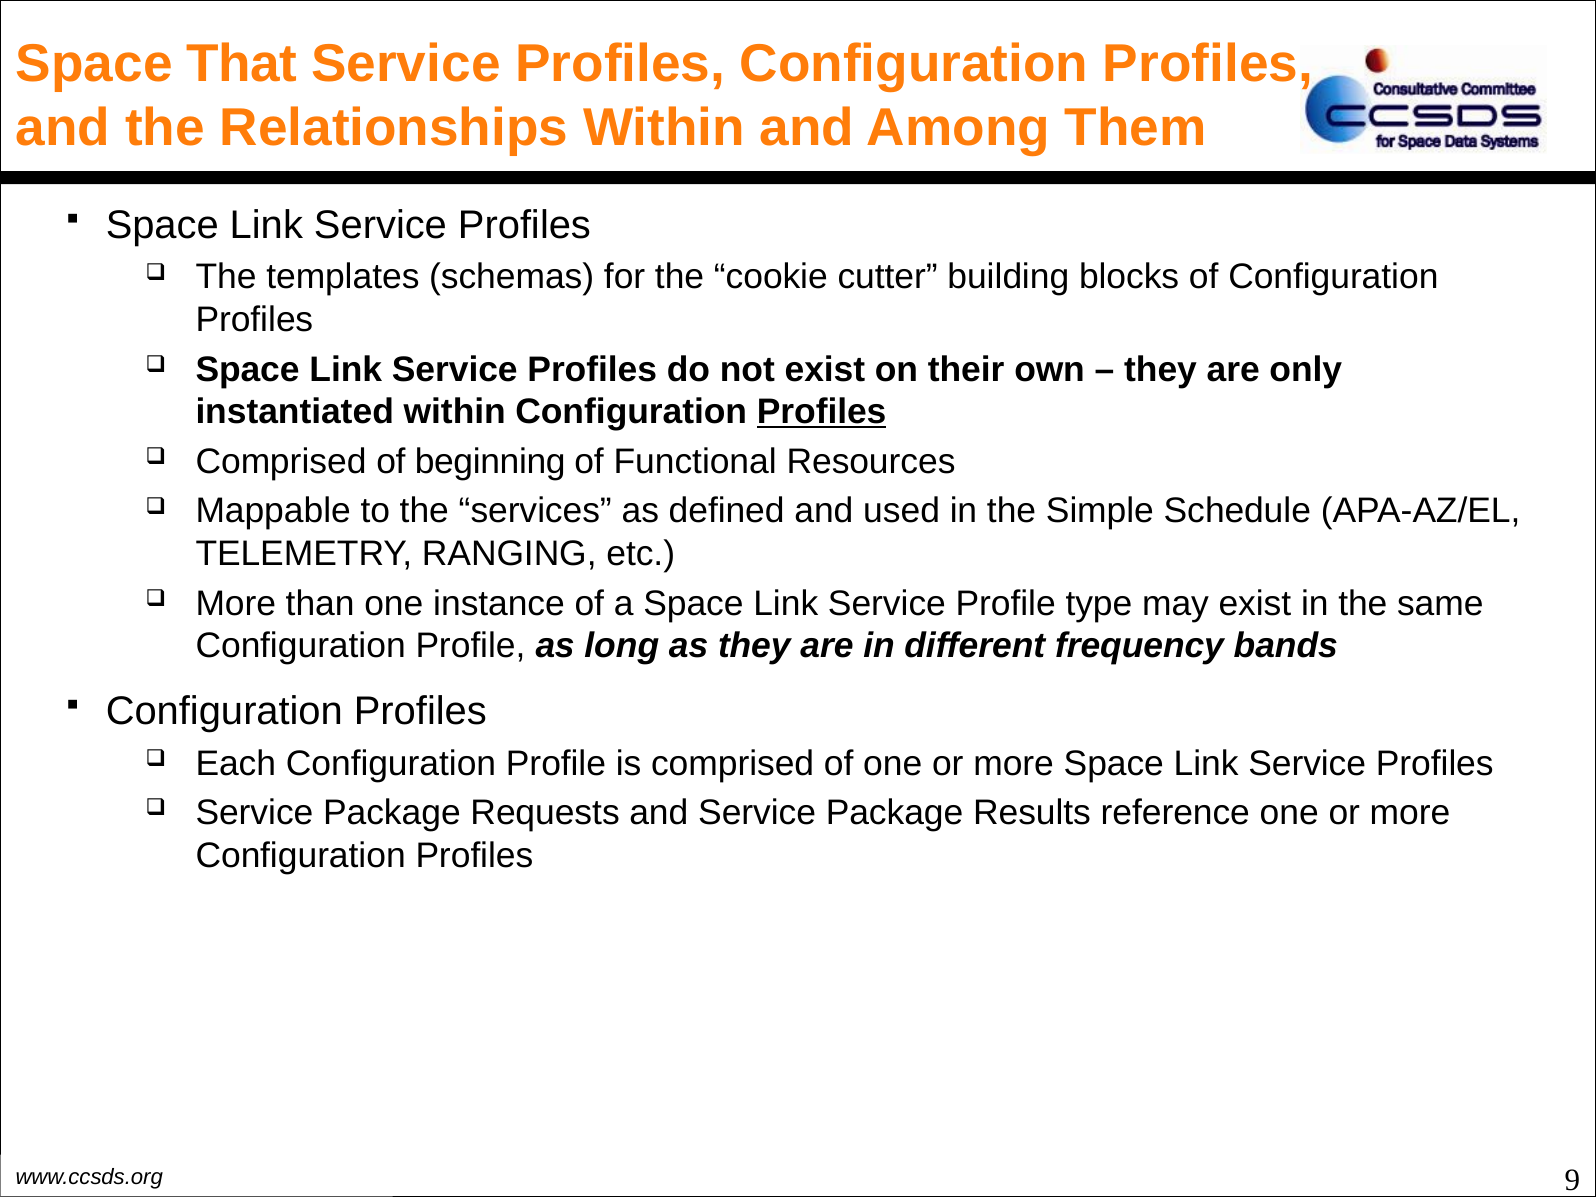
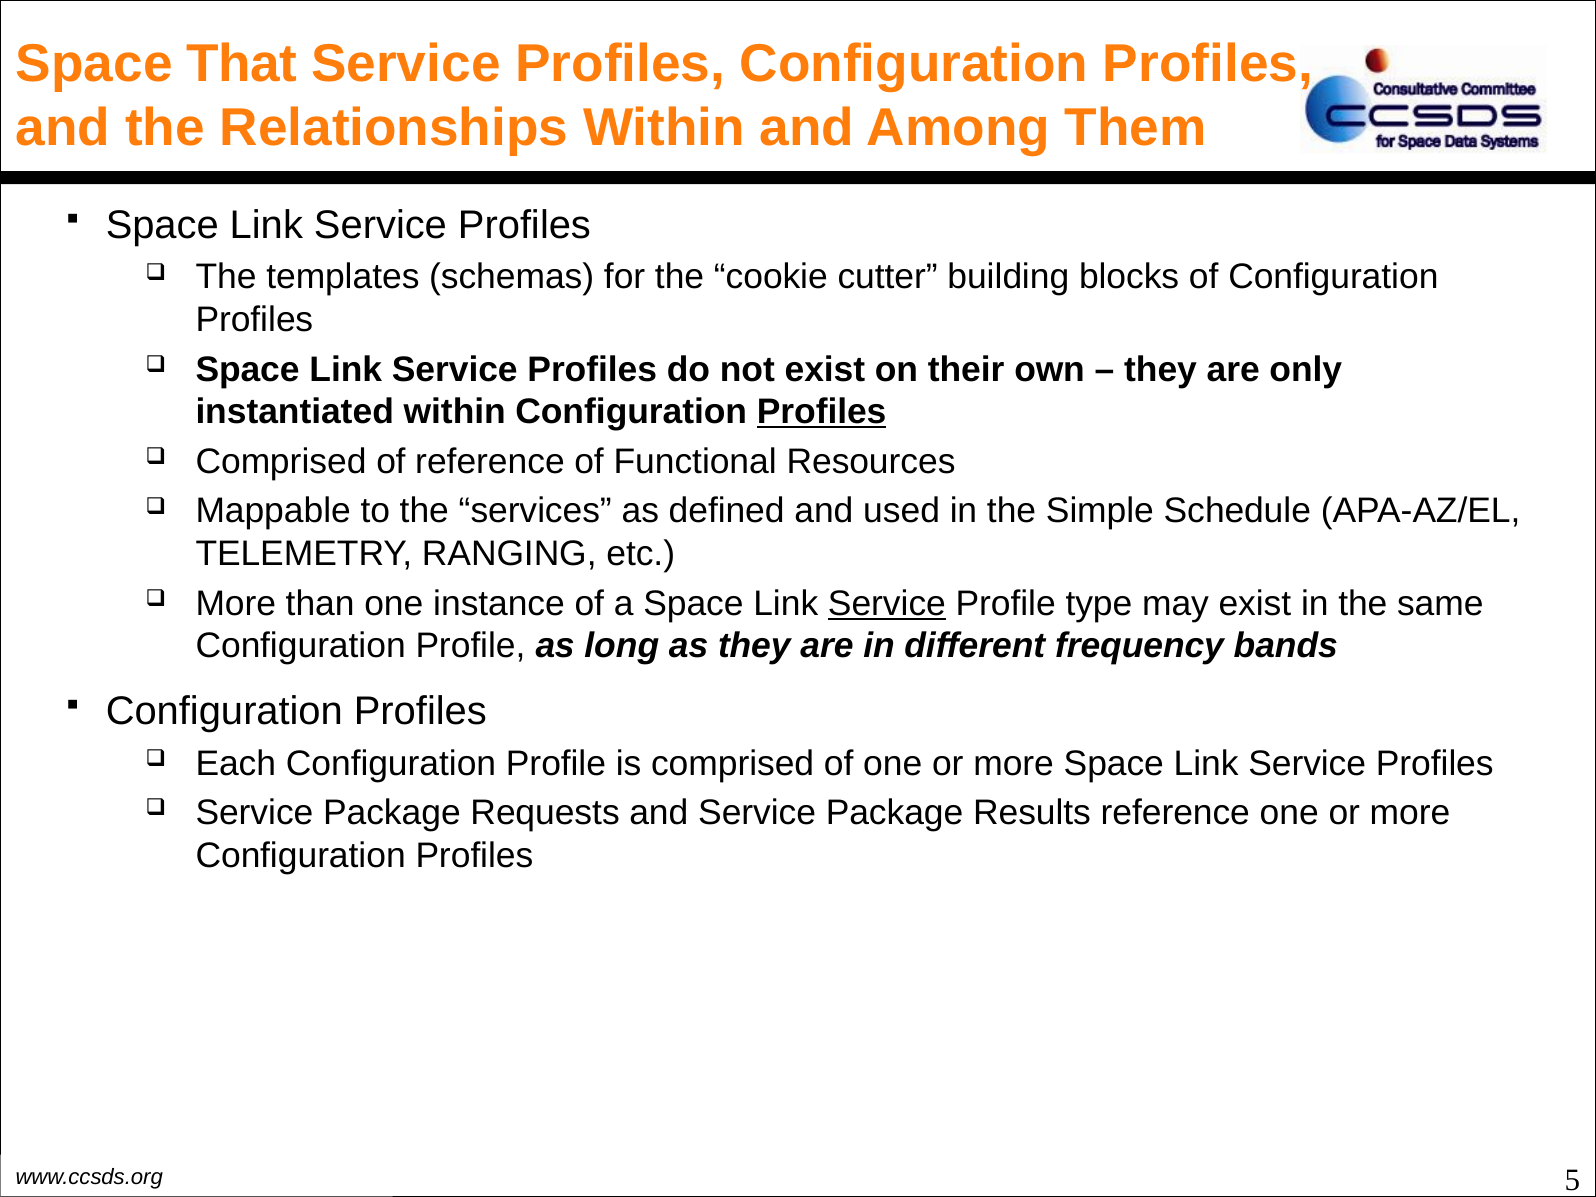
of beginning: beginning -> reference
Service at (887, 603) underline: none -> present
9: 9 -> 5
